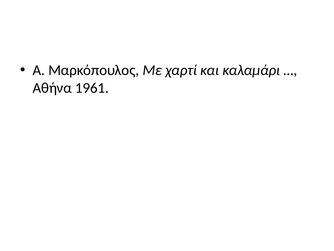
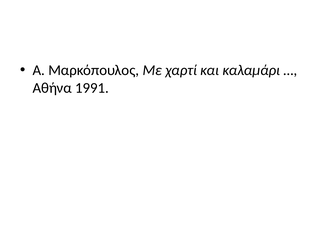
1961: 1961 -> 1991
